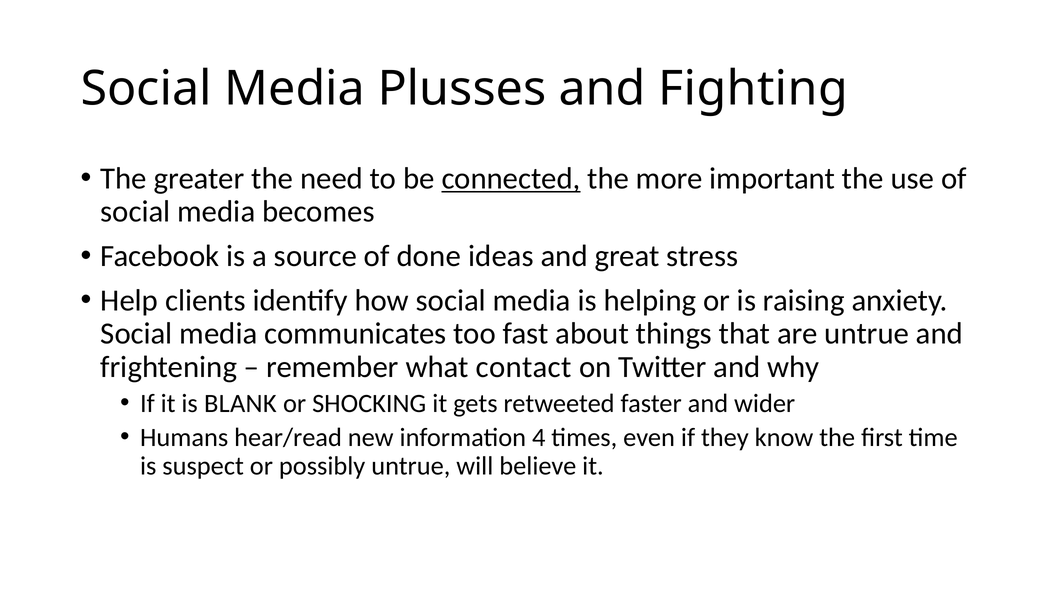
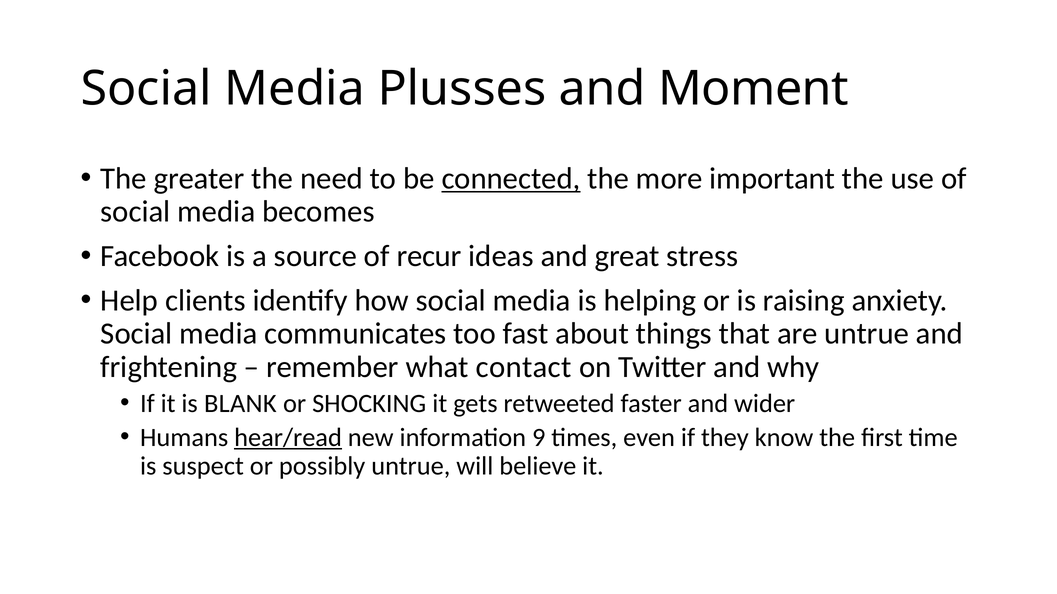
Fighting: Fighting -> Moment
done: done -> recur
hear/read underline: none -> present
4: 4 -> 9
